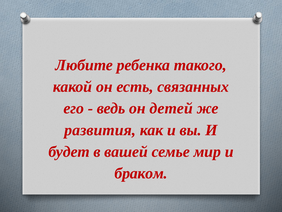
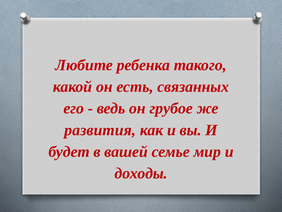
детей: детей -> грубое
браком: браком -> доходы
